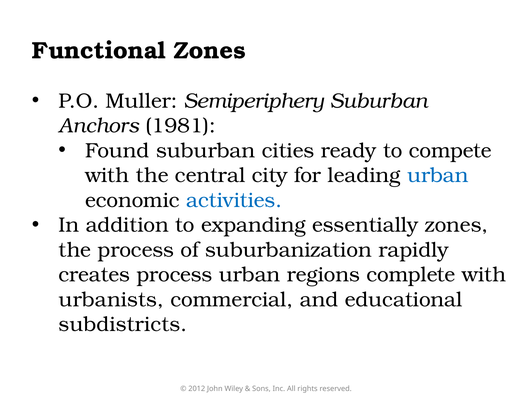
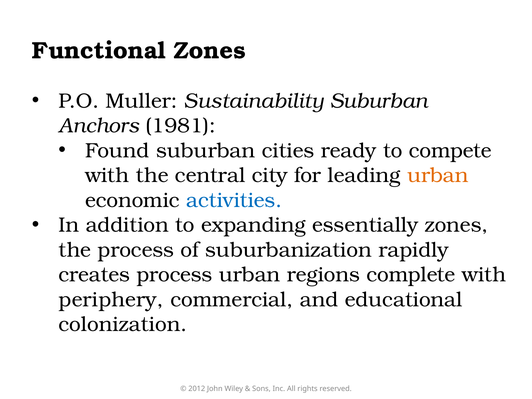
Semiperiphery: Semiperiphery -> Sustainability
urban at (438, 175) colour: blue -> orange
urbanists: urbanists -> periphery
subdistricts: subdistricts -> colonization
